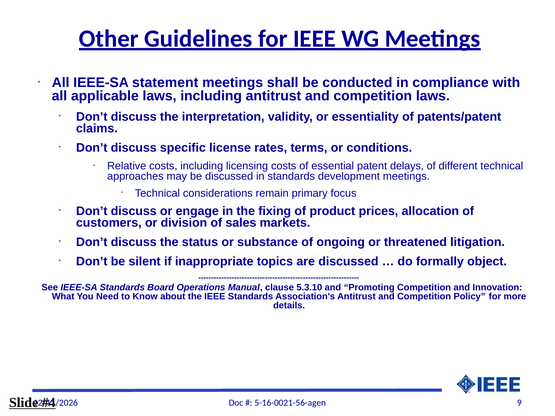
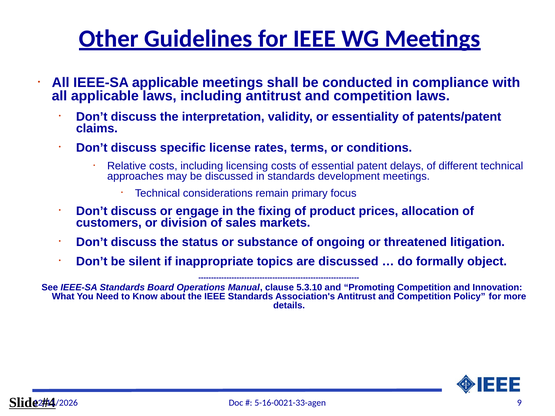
IEEE-SA statement: statement -> applicable
5-16-0021-56-agen: 5-16-0021-56-agen -> 5-16-0021-33-agen
